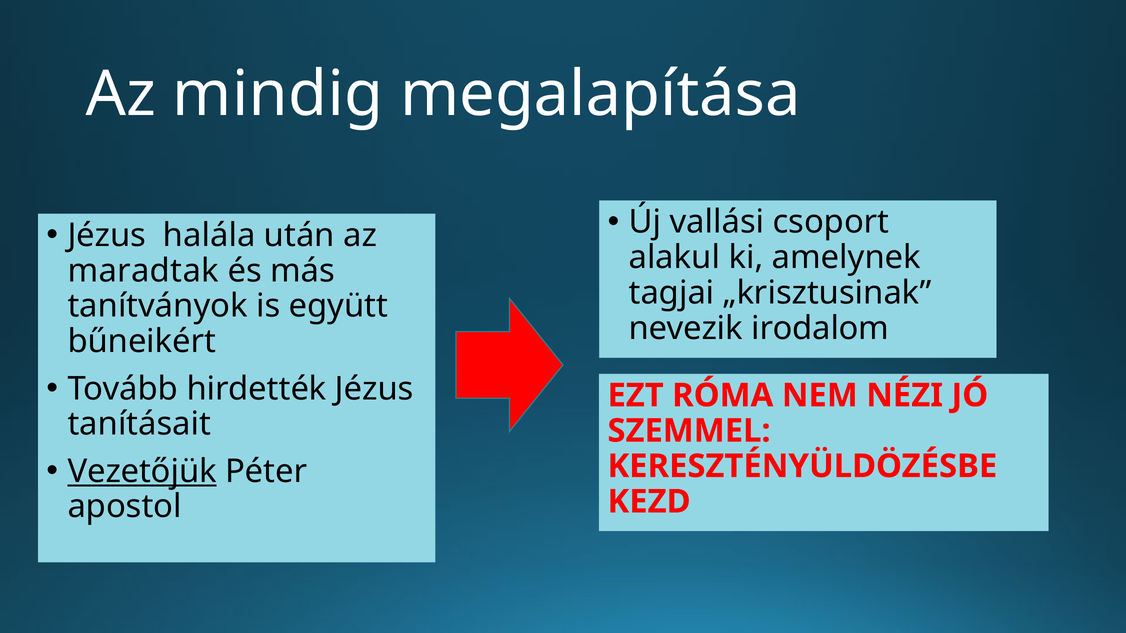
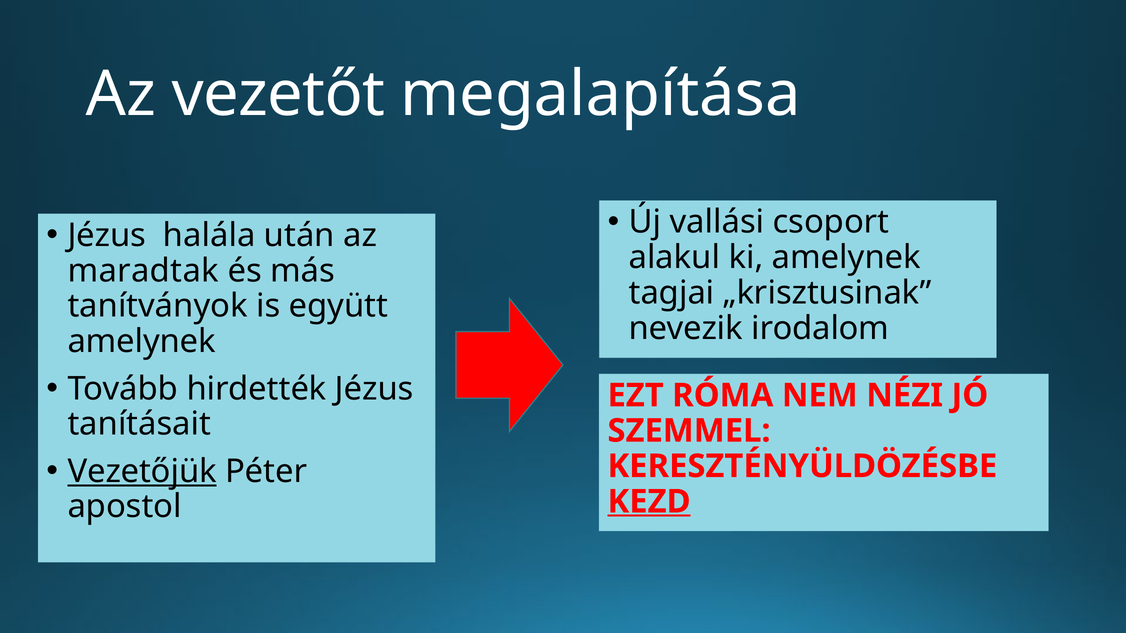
mindig: mindig -> vezetőt
bűneikért at (142, 342): bűneikért -> amelynek
KEZD underline: none -> present
